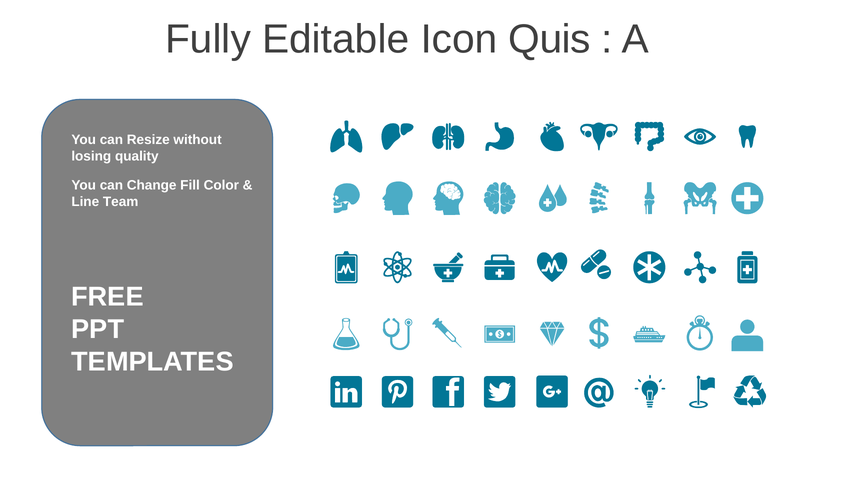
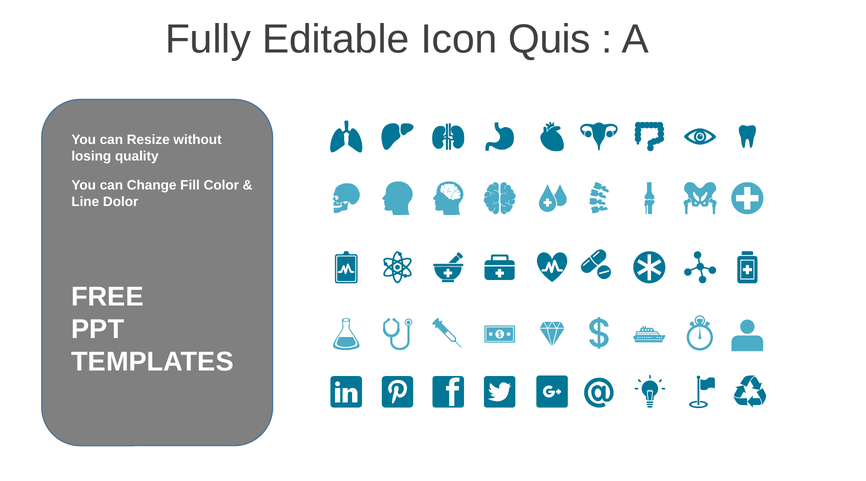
Team: Team -> Dolor
